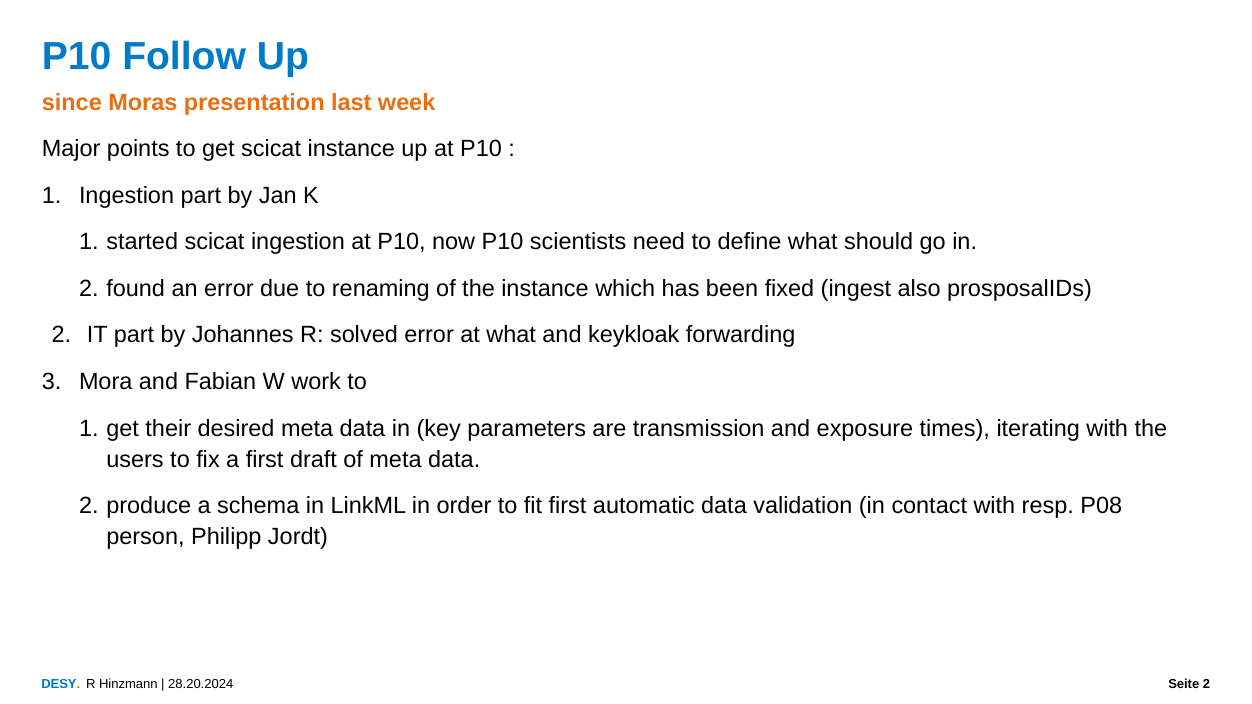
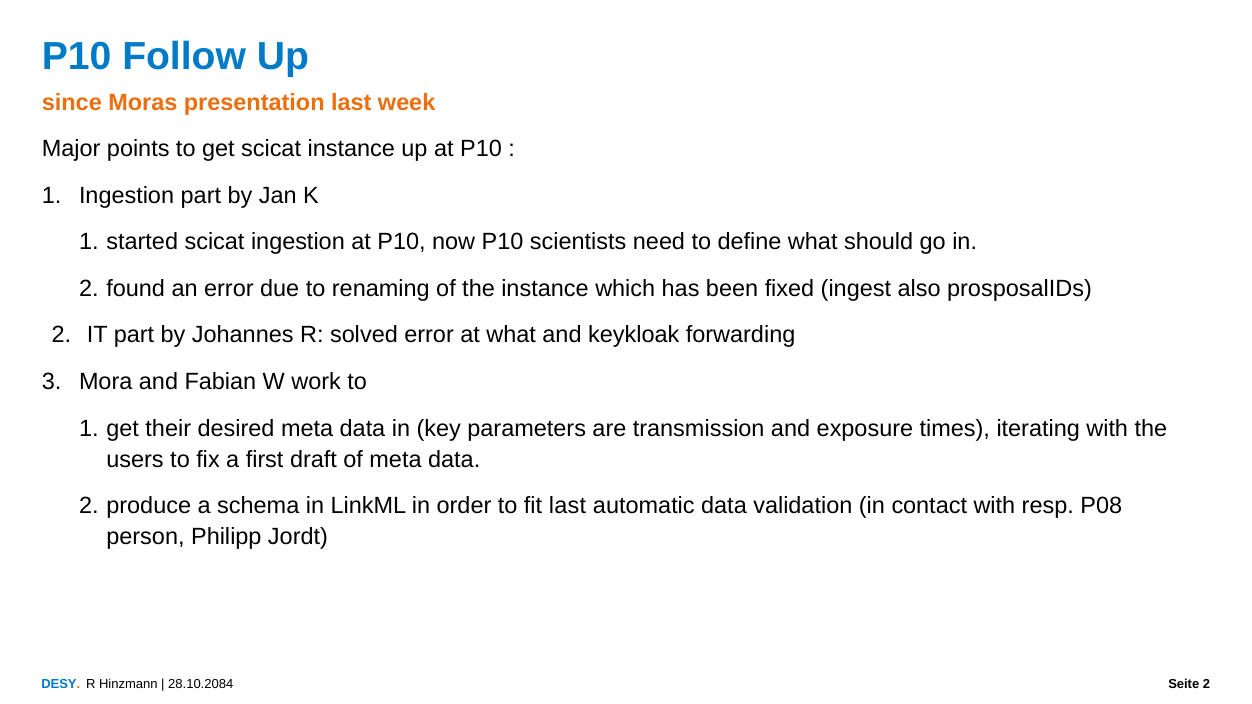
fit first: first -> last
28.20.2024: 28.20.2024 -> 28.10.2084
